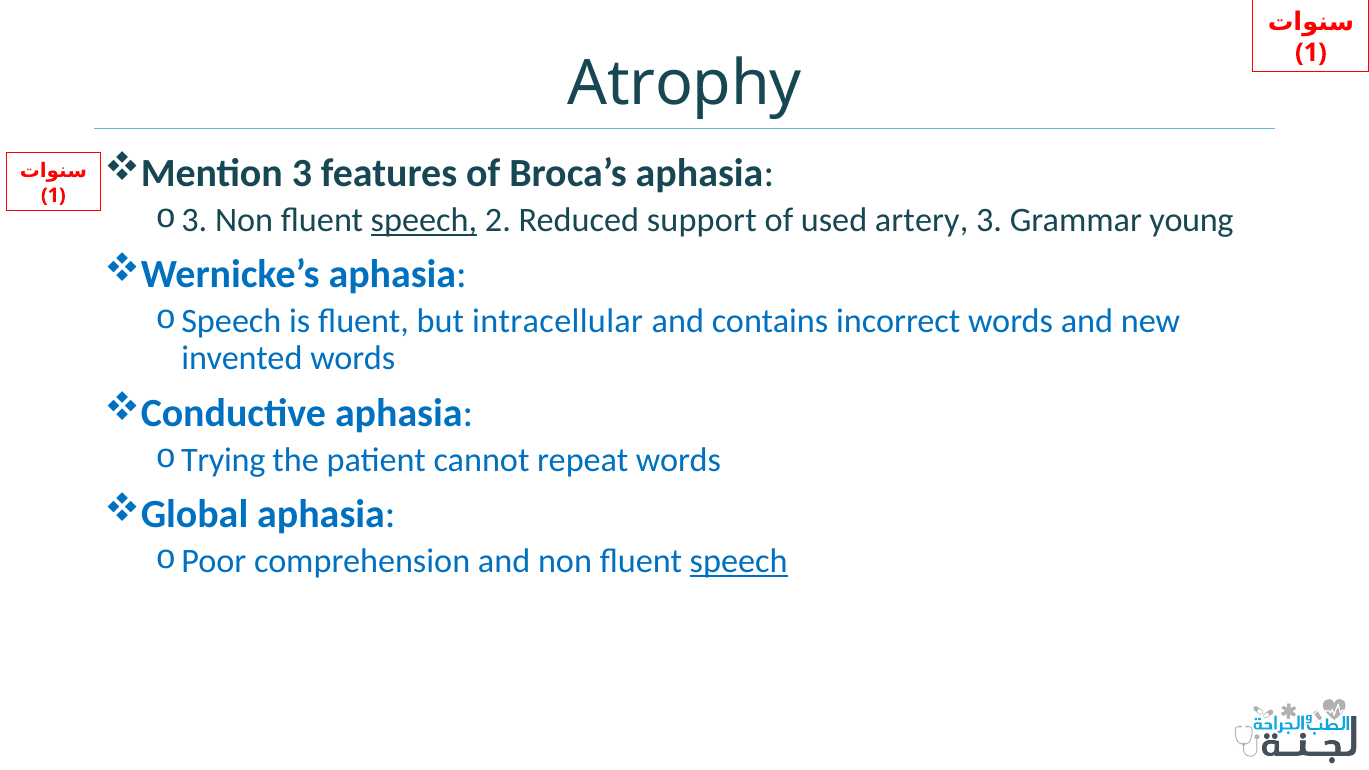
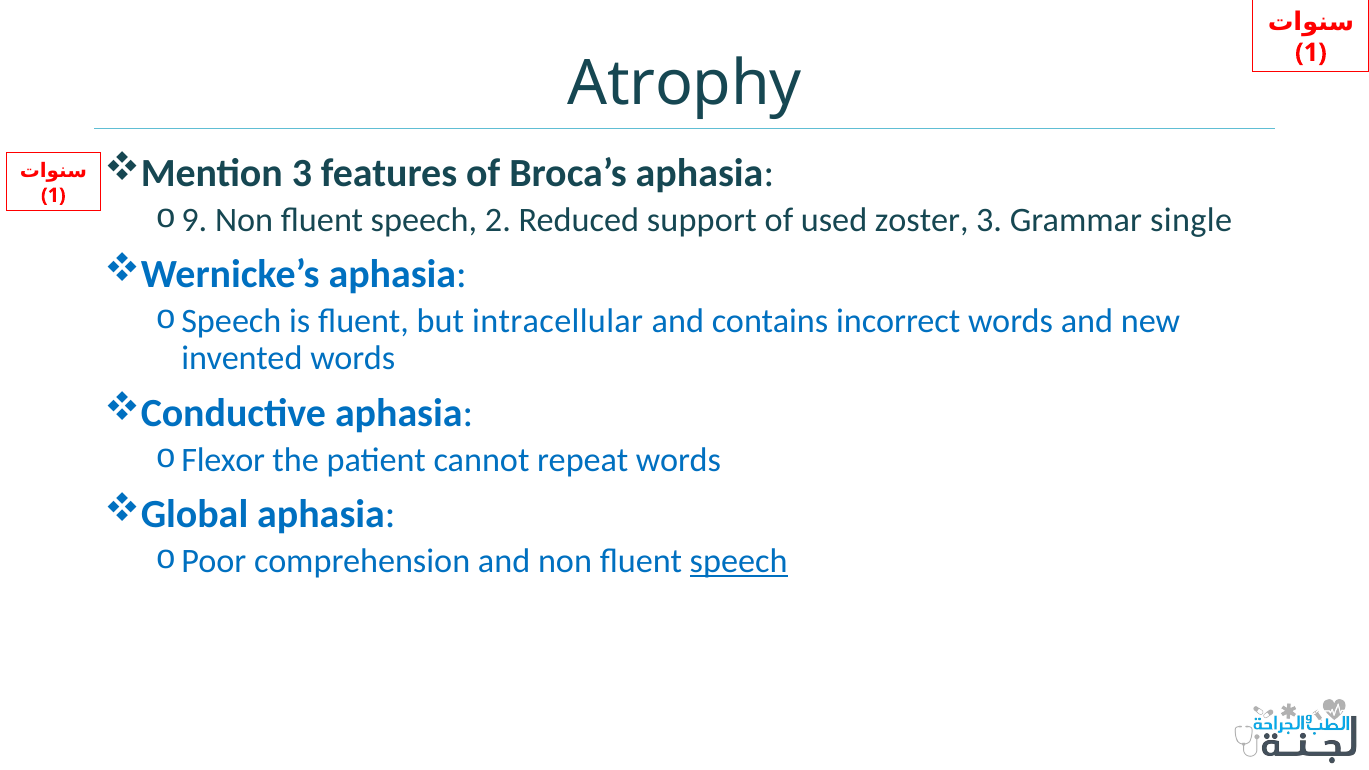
3 at (194, 220): 3 -> 9
speech at (424, 220) underline: present -> none
artery: artery -> zoster
young: young -> single
Trying: Trying -> Flexor
